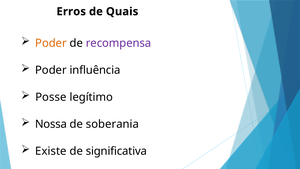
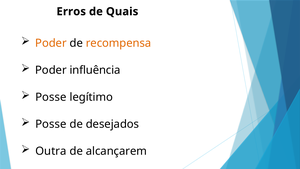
recompensa colour: purple -> orange
Nossa at (51, 124): Nossa -> Posse
soberania: soberania -> desejados
Existe: Existe -> Outra
significativa: significativa -> alcançarem
